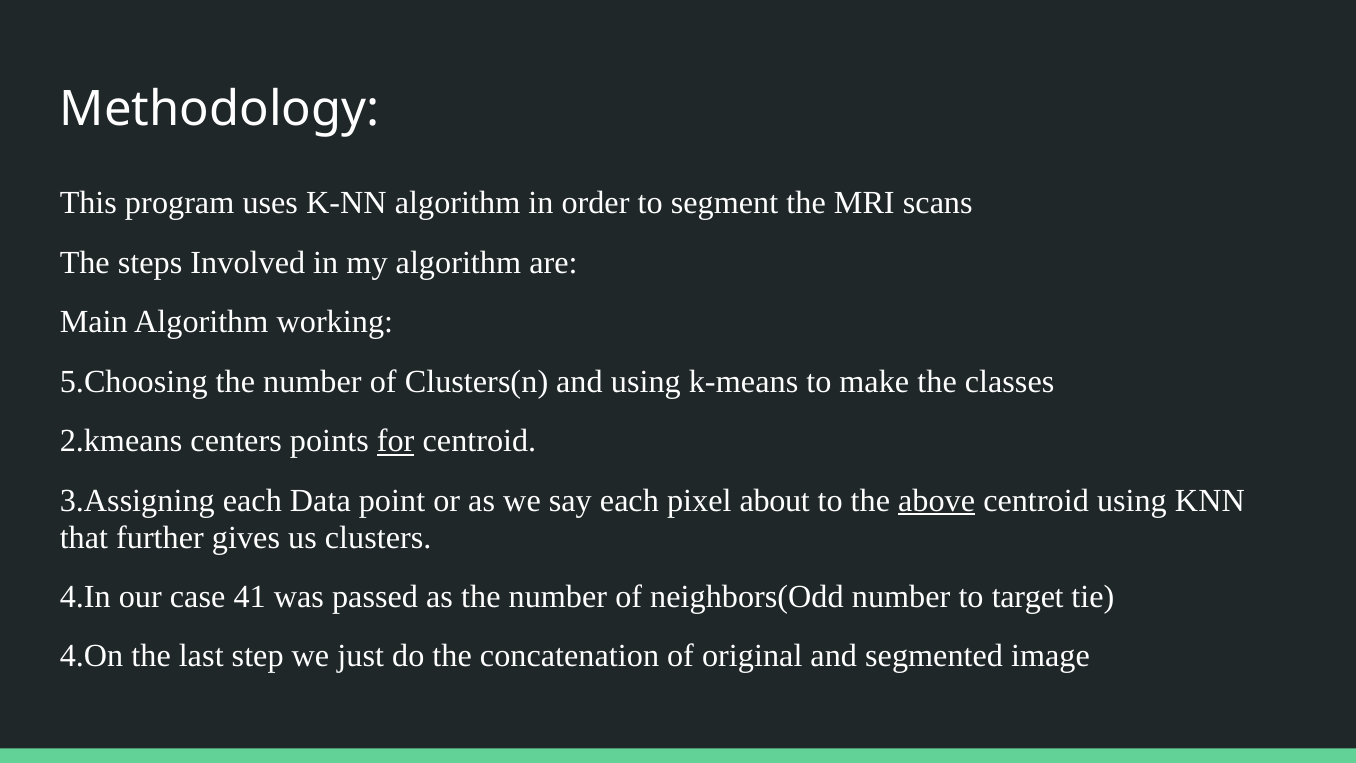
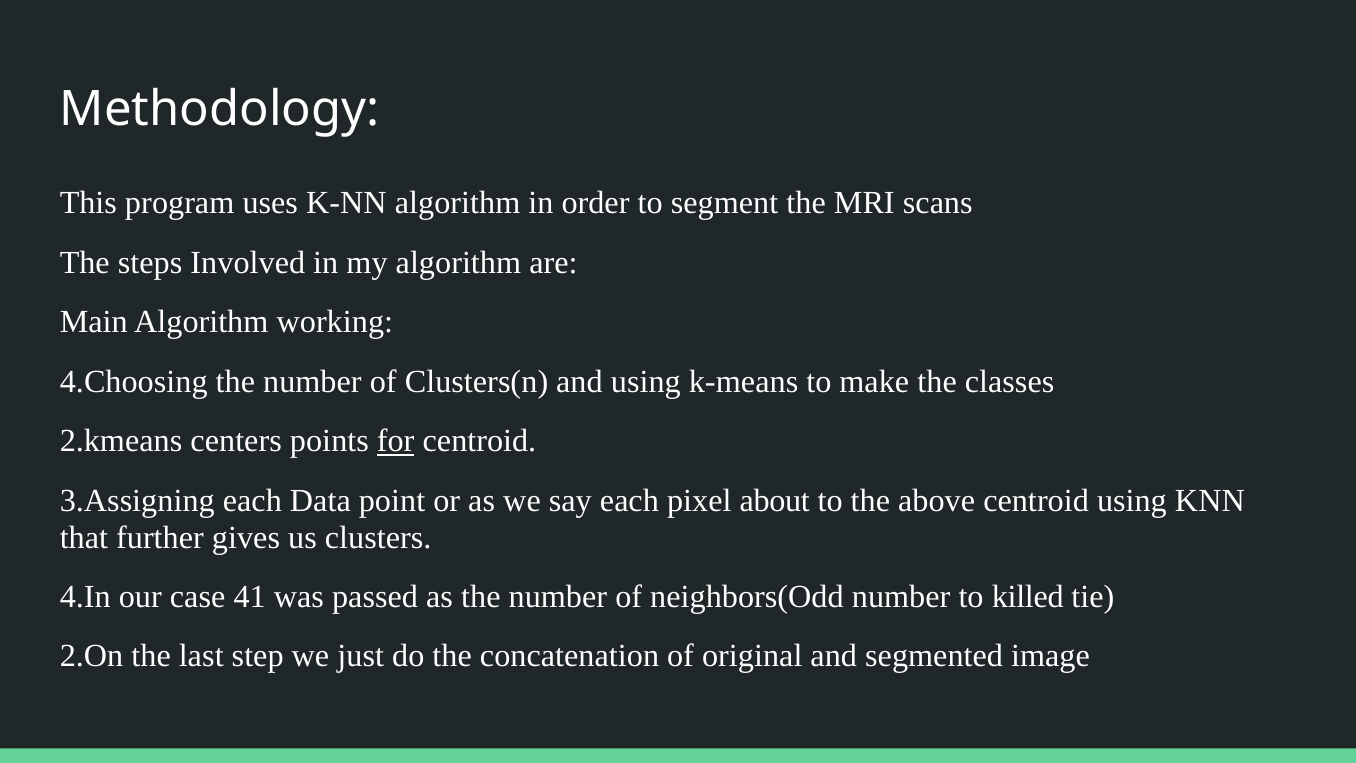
5.Choosing: 5.Choosing -> 4.Choosing
above underline: present -> none
target: target -> killed
4.On: 4.On -> 2.On
